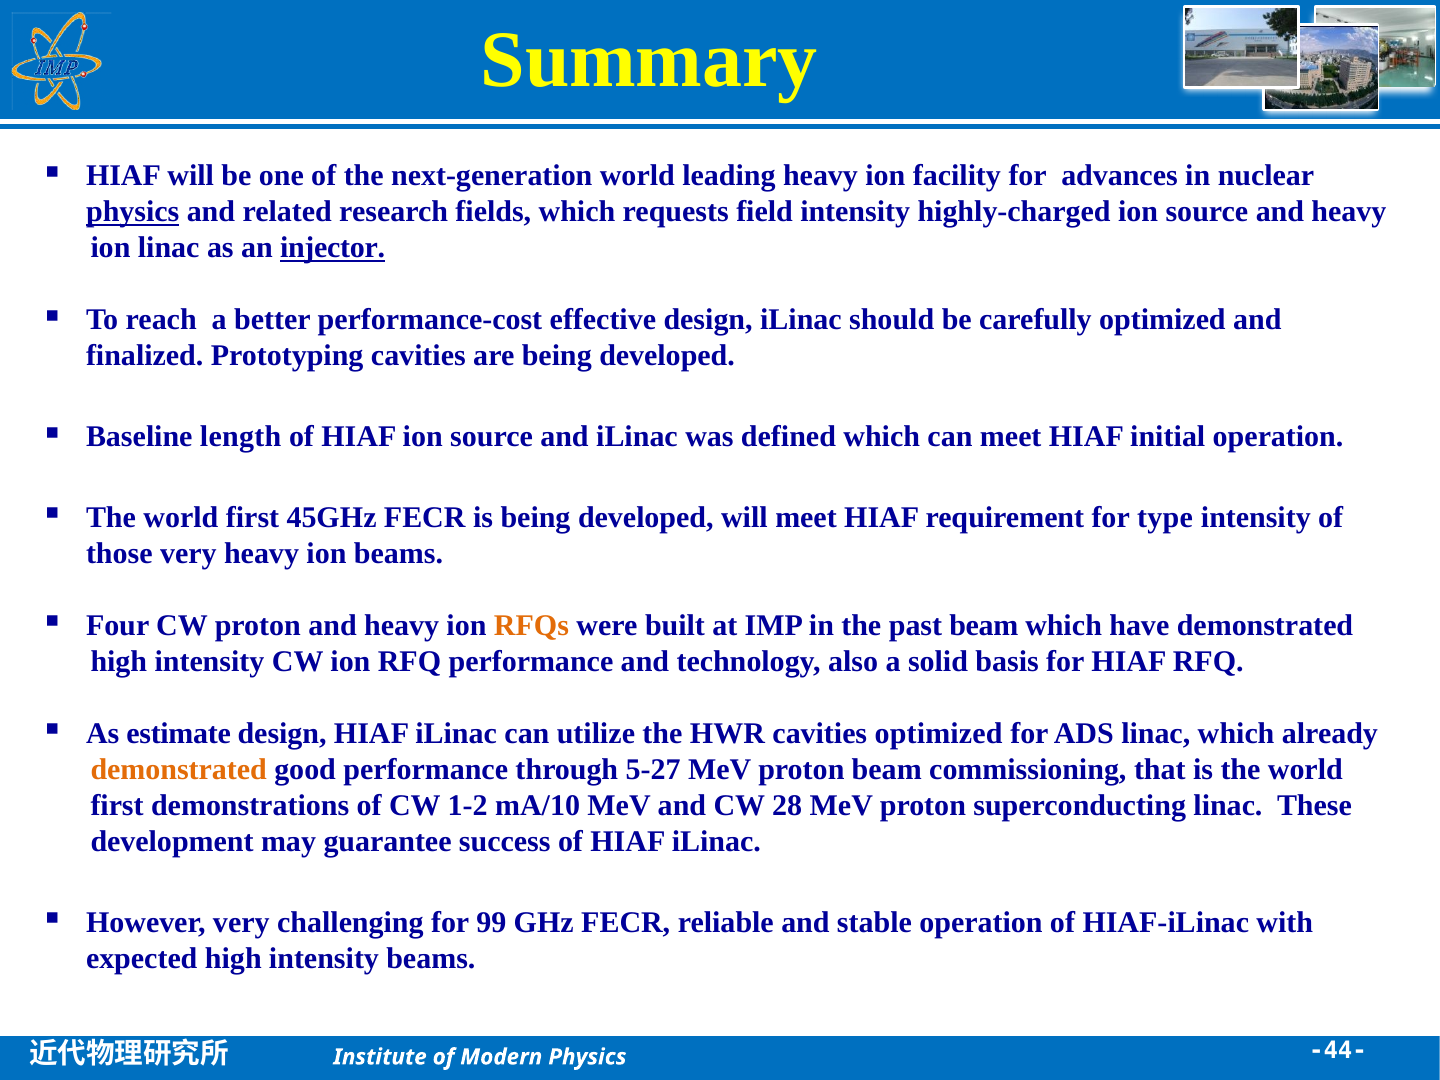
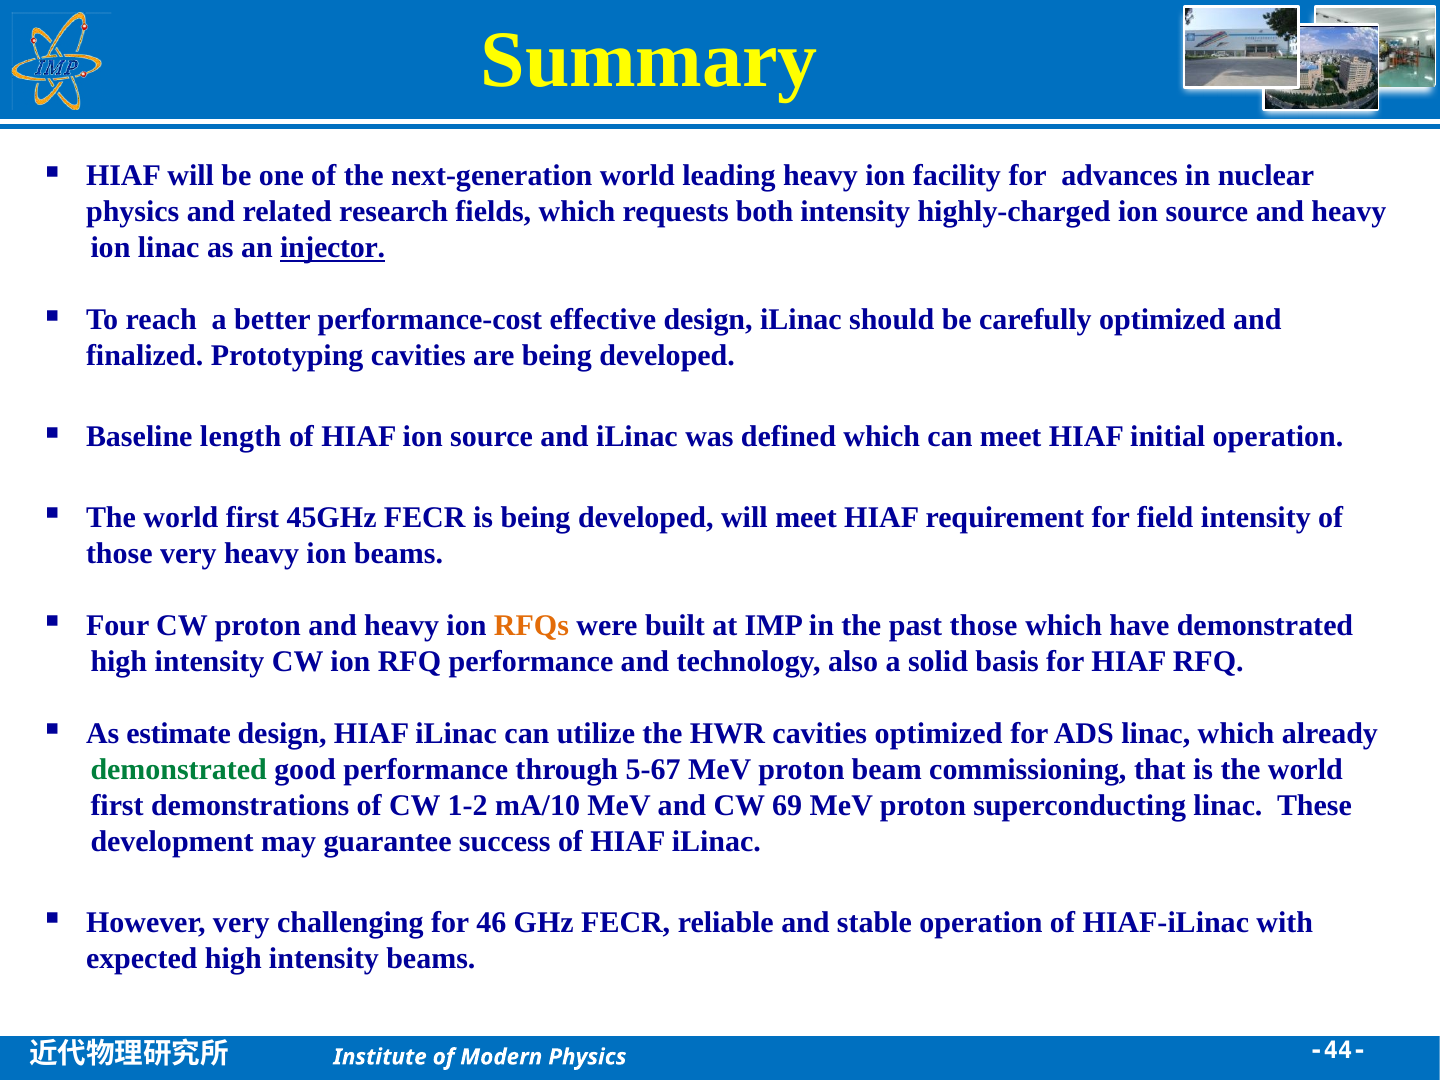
physics at (133, 212) underline: present -> none
field: field -> both
type: type -> field
past beam: beam -> those
demonstrated at (179, 770) colour: orange -> green
5-27: 5-27 -> 5-67
28: 28 -> 69
99: 99 -> 46
